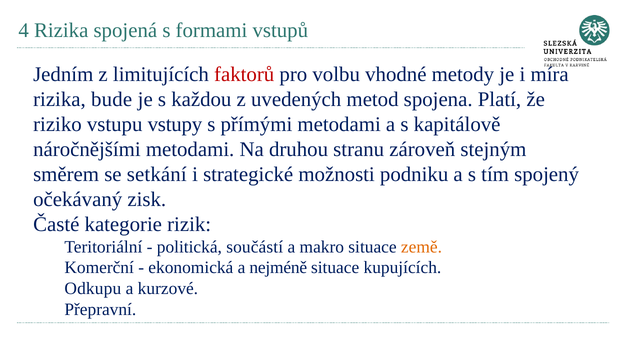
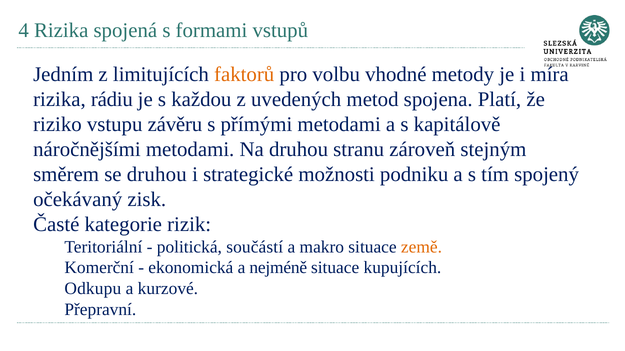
faktorů colour: red -> orange
bude: bude -> rádiu
vstupy: vstupy -> závěru
se setkání: setkání -> druhou
